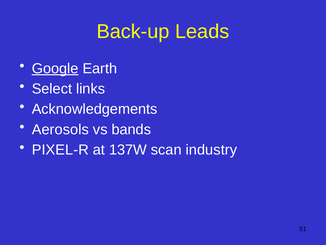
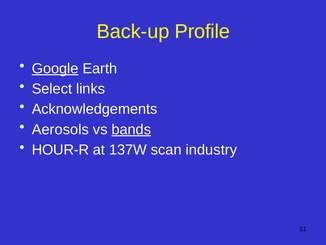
Leads: Leads -> Profile
bands underline: none -> present
PIXEL-R: PIXEL-R -> HOUR-R
